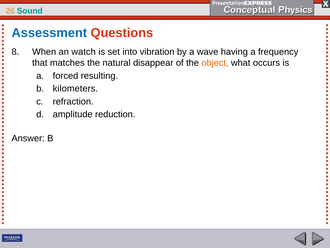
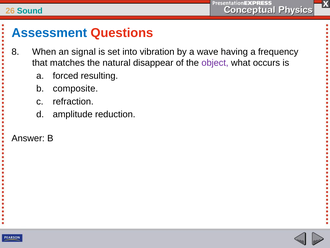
watch: watch -> signal
object colour: orange -> purple
kilometers: kilometers -> composite
